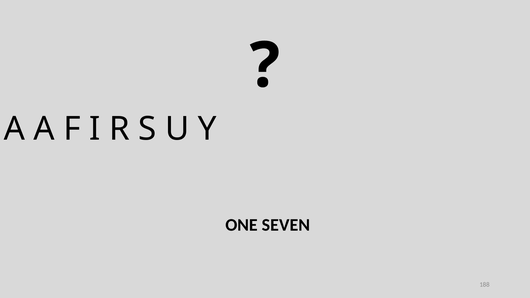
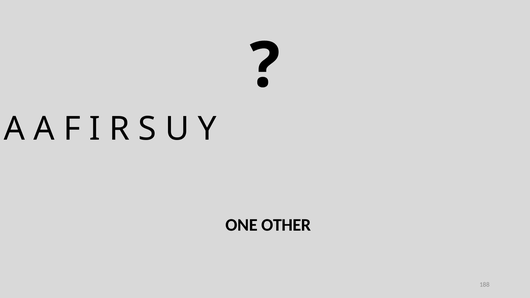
SEVEN: SEVEN -> OTHER
